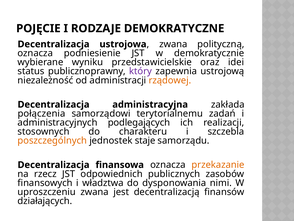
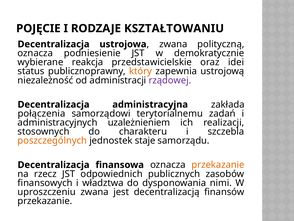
DEMOKRATYCZNE: DEMOKRATYCZNE -> KSZTAŁTOWANIU
wyniku: wyniku -> reakcja
który colour: purple -> orange
rządowej colour: orange -> purple
podlegających: podlegających -> uzależnieniem
działających at (45, 201): działających -> przekazanie
